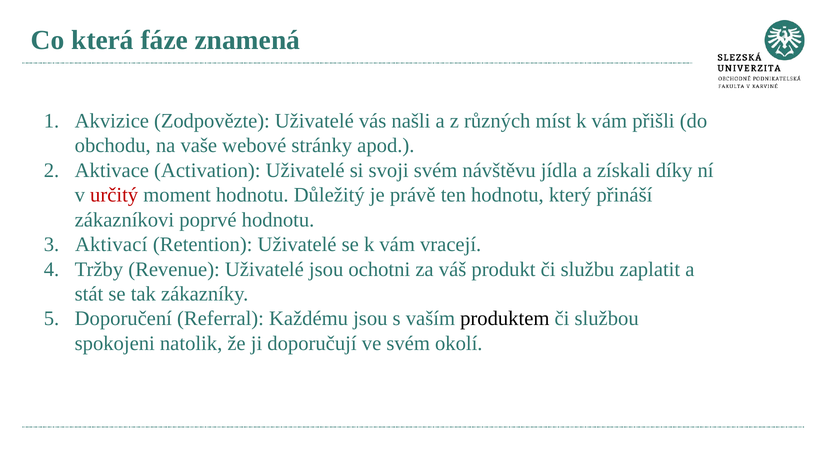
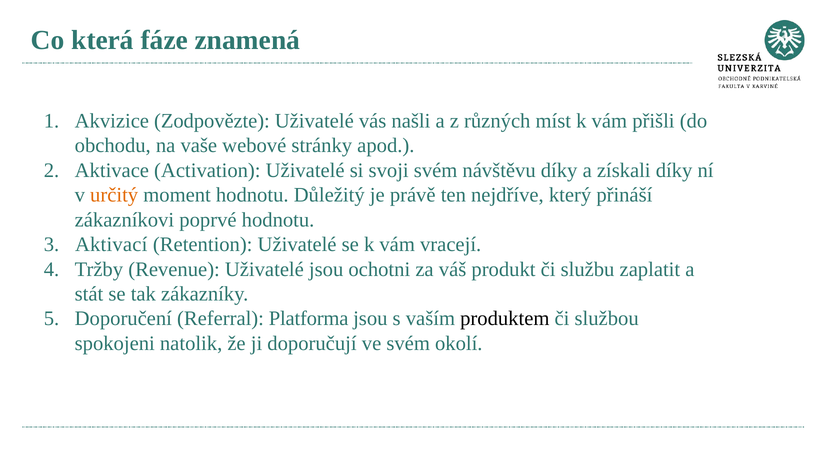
návštěvu jídla: jídla -> díky
určitý colour: red -> orange
ten hodnotu: hodnotu -> nejdříve
Každému: Každému -> Platforma
